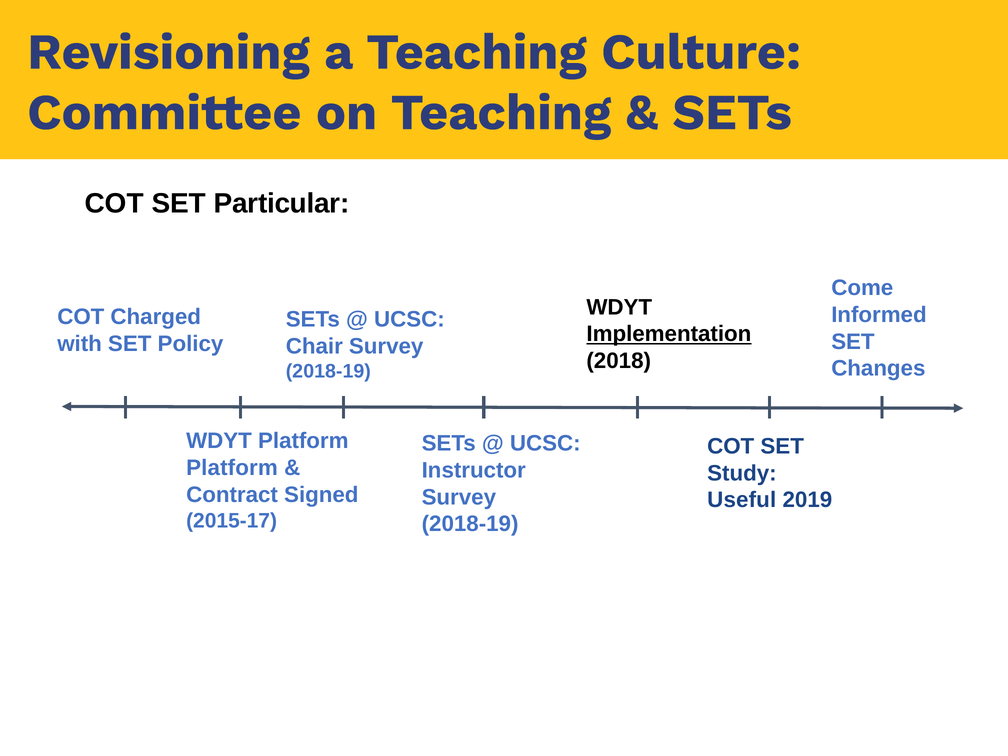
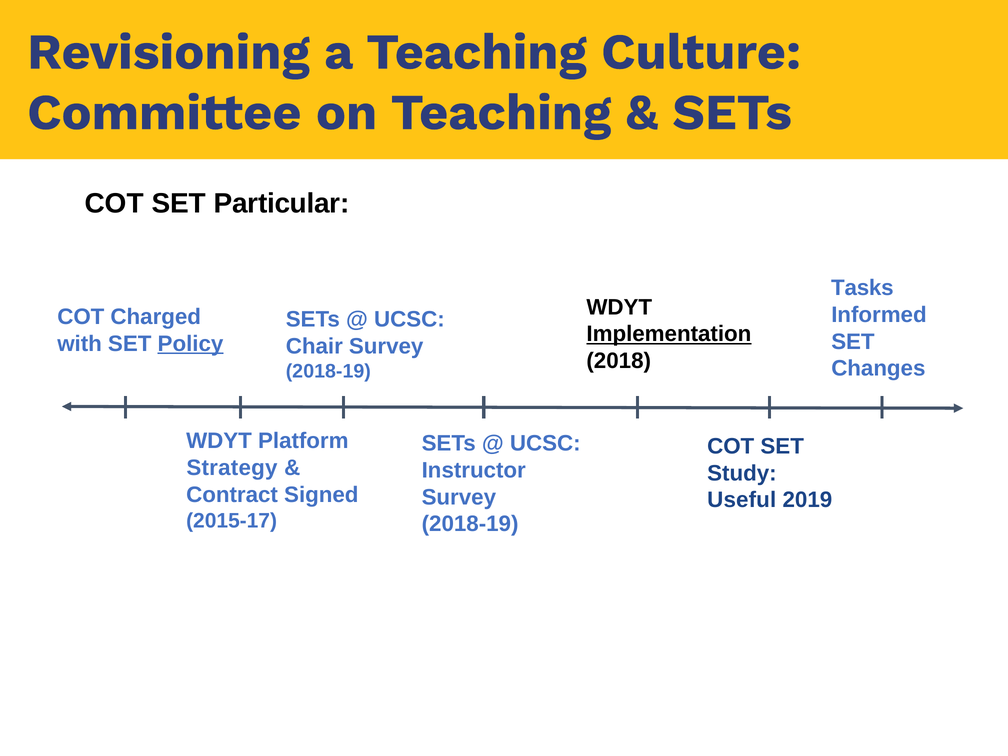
Come: Come -> Tasks
Policy underline: none -> present
Platform at (232, 468): Platform -> Strategy
